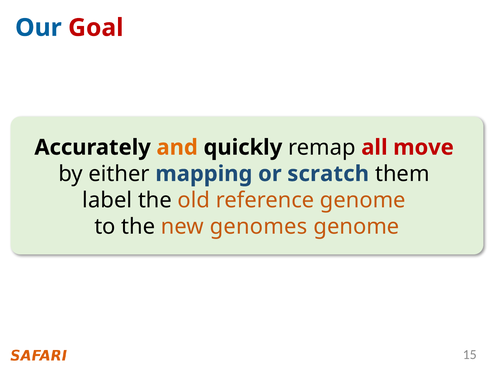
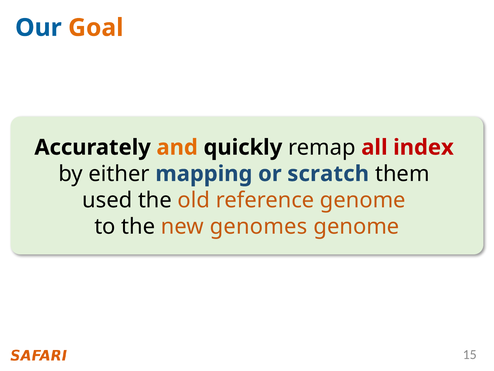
Goal colour: red -> orange
move: move -> index
label: label -> used
